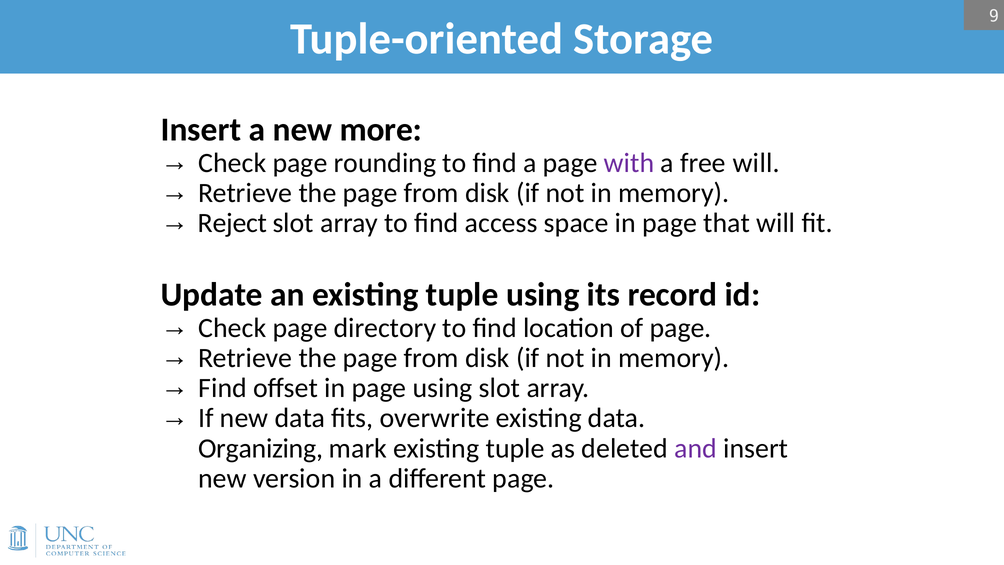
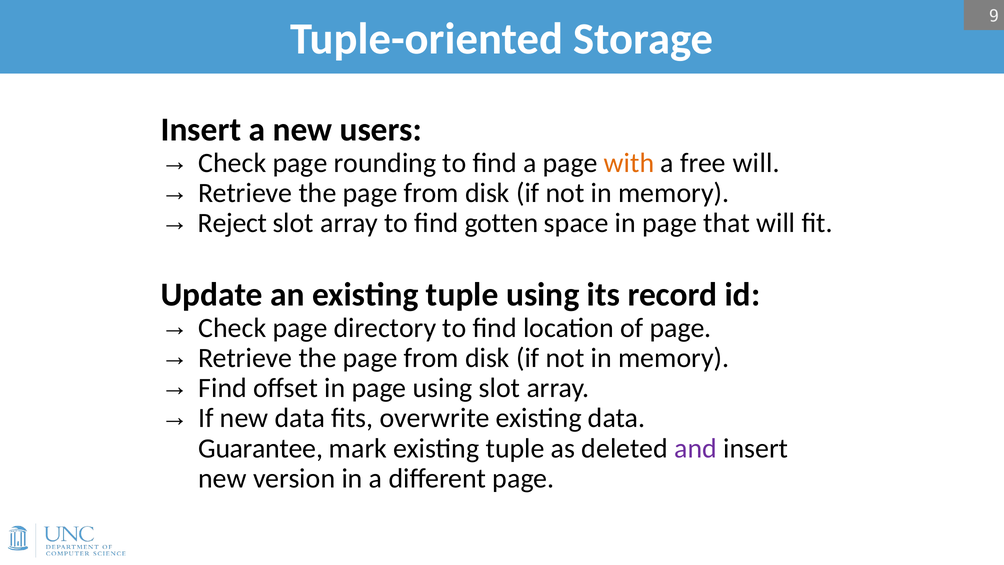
more: more -> users
with colour: purple -> orange
access: access -> gotten
Organizing: Organizing -> Guarantee
